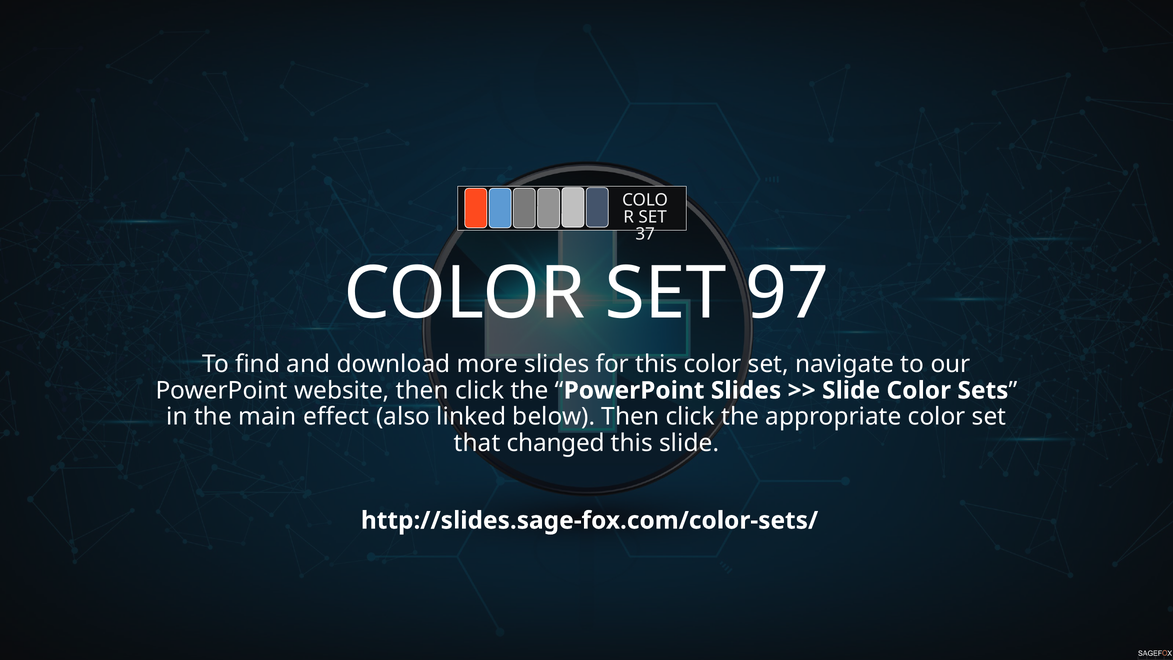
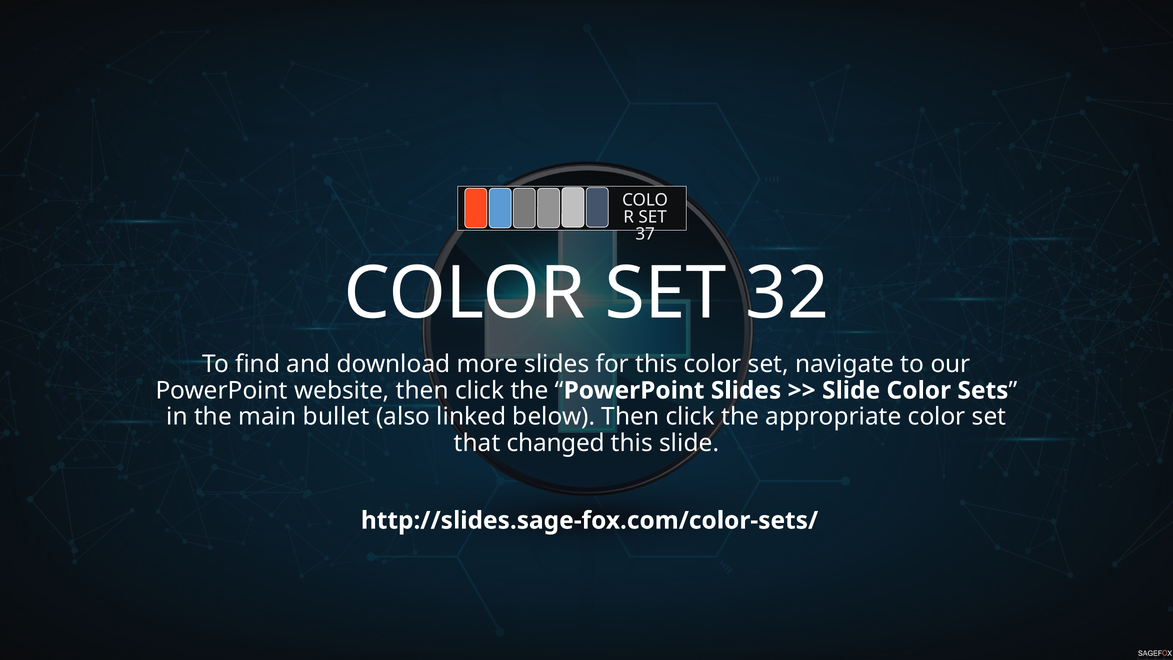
97: 97 -> 32
effect: effect -> bullet
